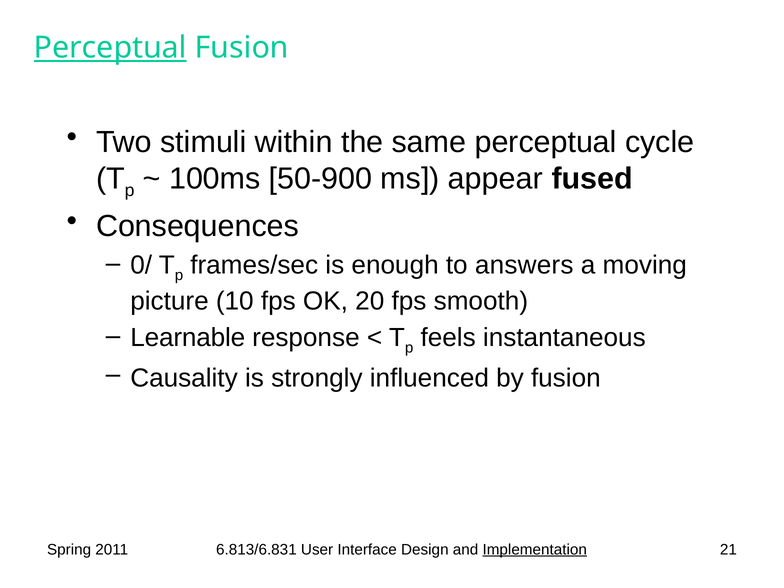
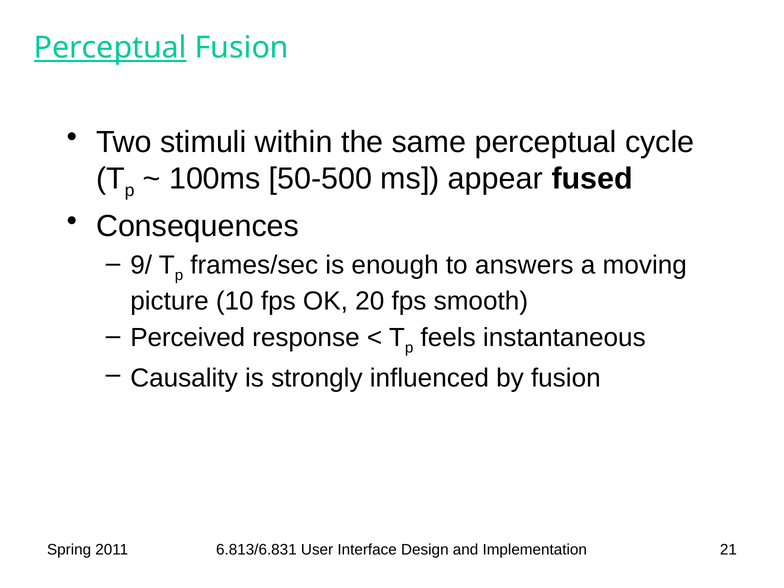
50-900: 50-900 -> 50-500
0/: 0/ -> 9/
Learnable: Learnable -> Perceived
Implementation underline: present -> none
